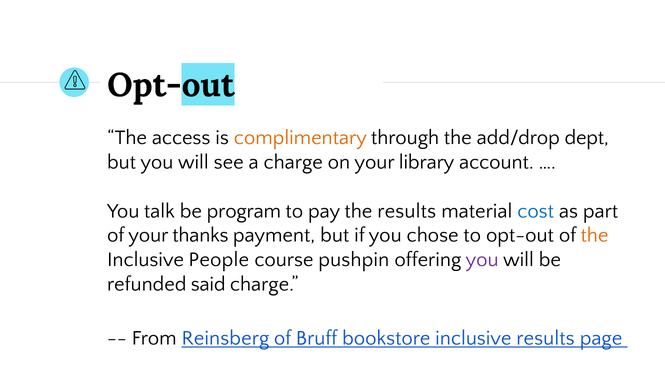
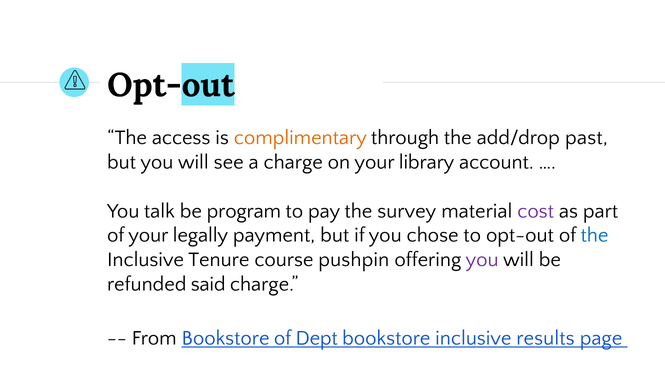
dept: dept -> past
the results: results -> survey
cost colour: blue -> purple
thanks: thanks -> legally
the at (594, 235) colour: orange -> blue
People: People -> Tenure
From Reinsberg: Reinsberg -> Bookstore
Bruff: Bruff -> Dept
